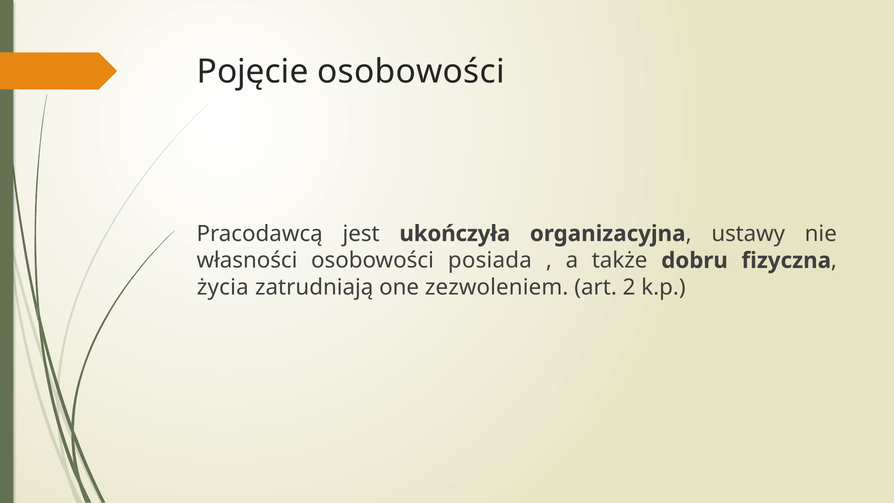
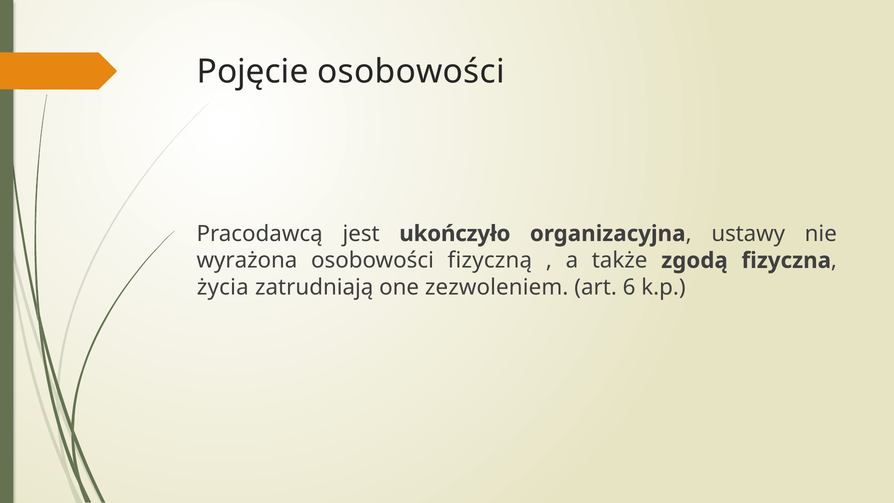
ukończyła: ukończyła -> ukończyło
własności: własności -> wyrażona
posiada: posiada -> fizyczną
dobru: dobru -> zgodą
2: 2 -> 6
